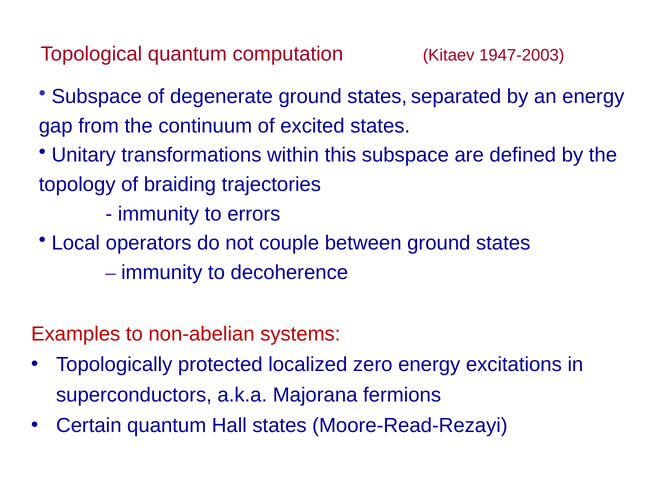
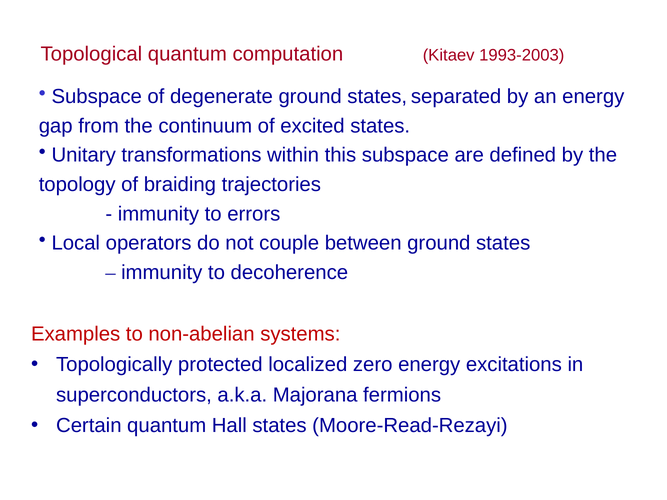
1947-2003: 1947-2003 -> 1993-2003
